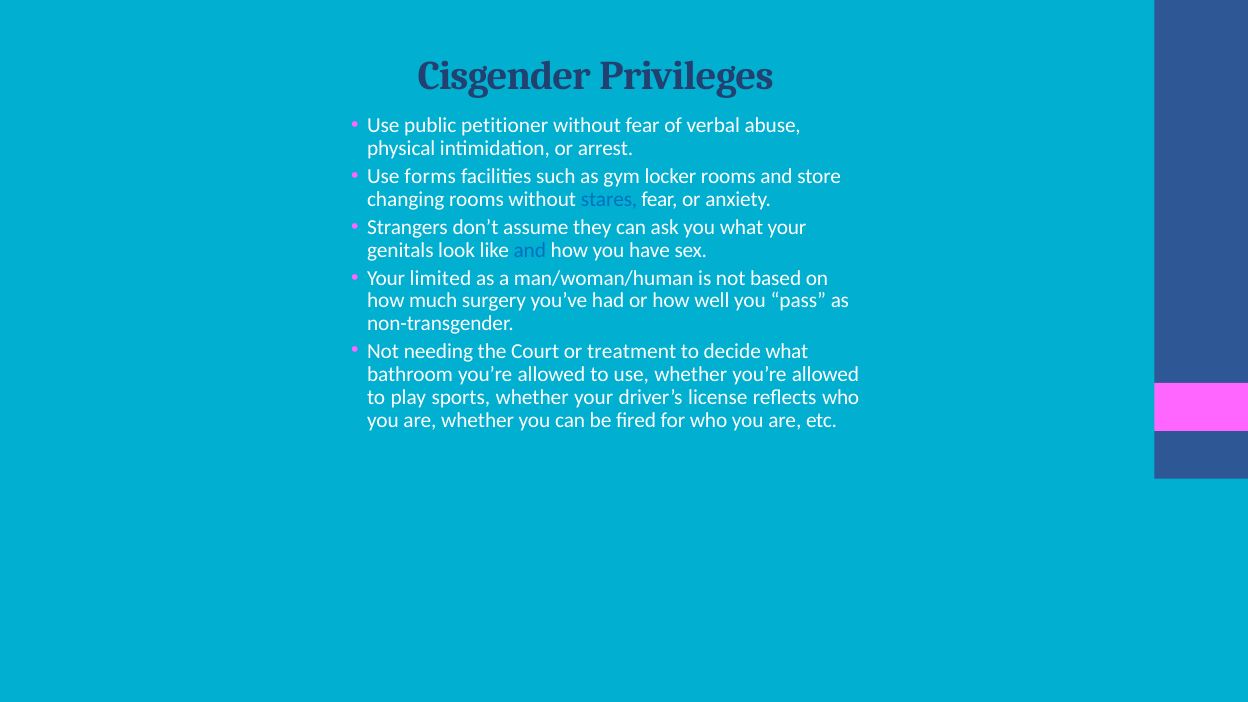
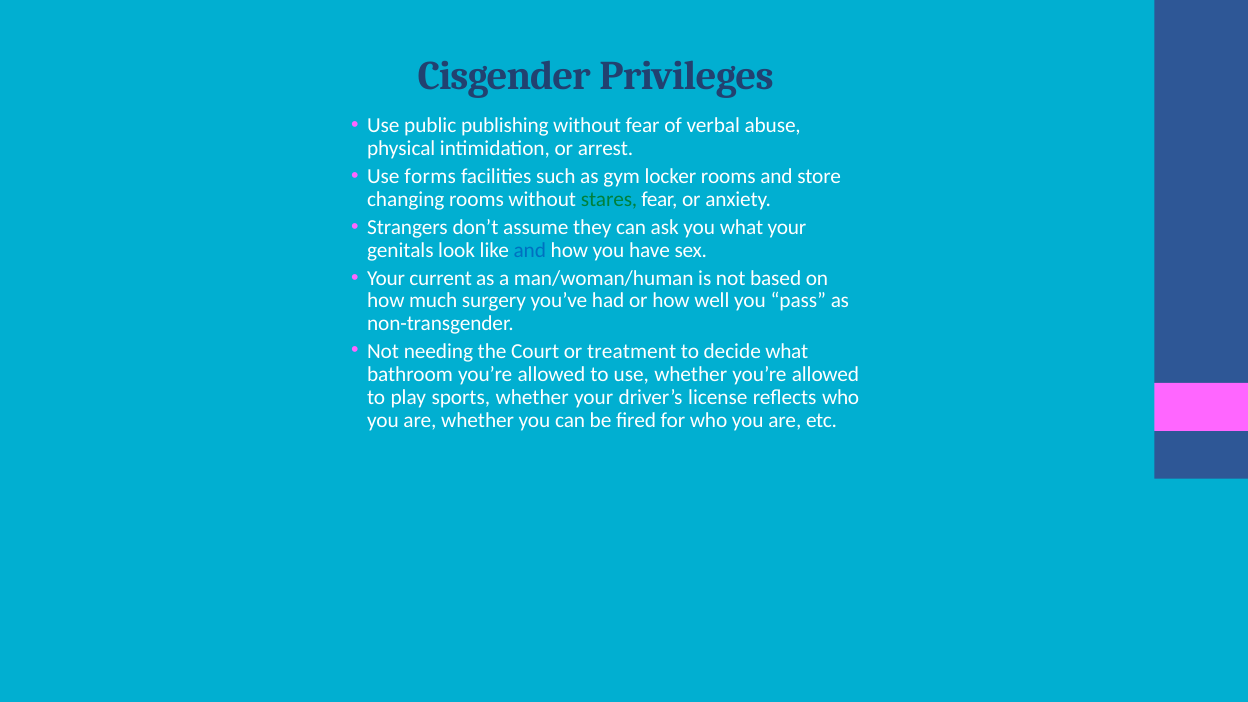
petitioner: petitioner -> publishing
stares colour: blue -> green
limited: limited -> current
